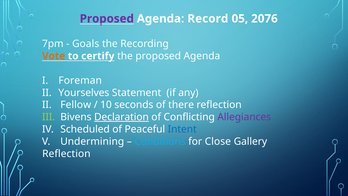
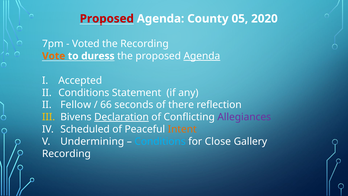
Proposed at (107, 19) colour: purple -> red
Record: Record -> County
2076: 2076 -> 2020
Goals: Goals -> Voted
certify: certify -> duress
Agenda at (202, 56) underline: none -> present
Foreman: Foreman -> Accepted
II Yourselves: Yourselves -> Conditions
10: 10 -> 66
III colour: light green -> yellow
Intent colour: blue -> orange
Reflection at (66, 153): Reflection -> Recording
